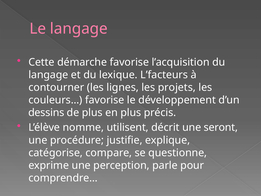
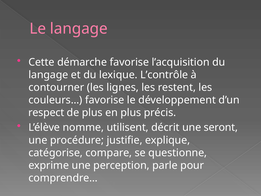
L’facteurs: L’facteurs -> L’contrôle
projets: projets -> restent
dessins: dessins -> respect
